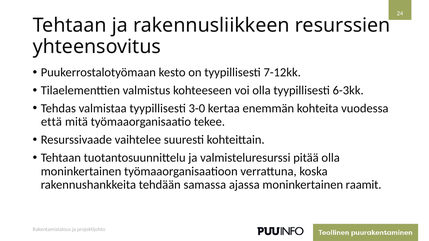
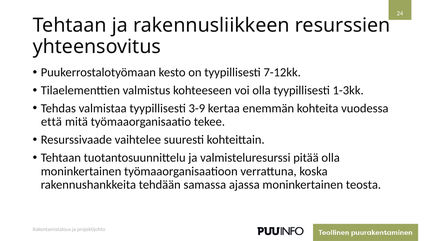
6-3kk: 6-3kk -> 1-3kk
3-0: 3-0 -> 3-9
raamit: raamit -> teosta
